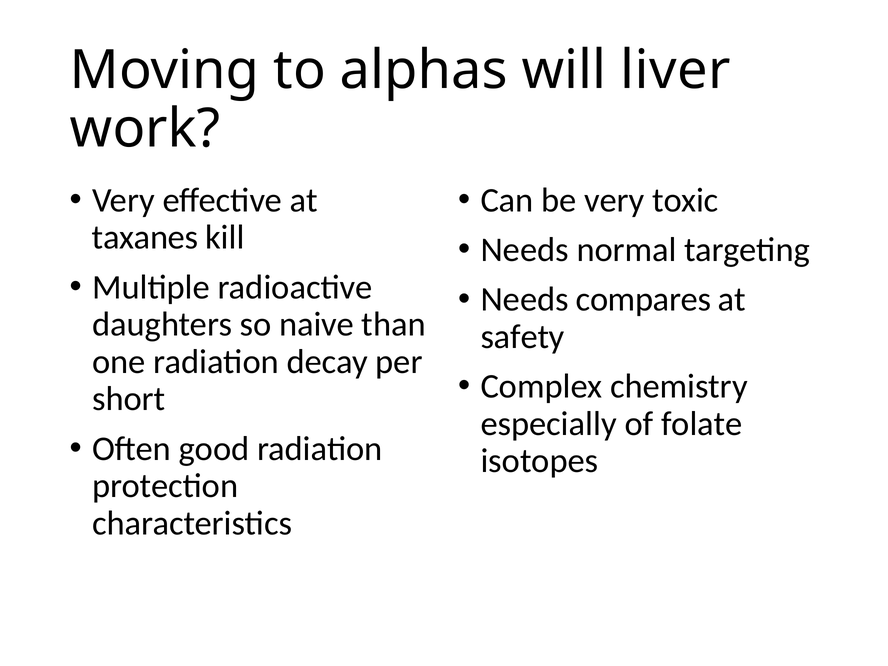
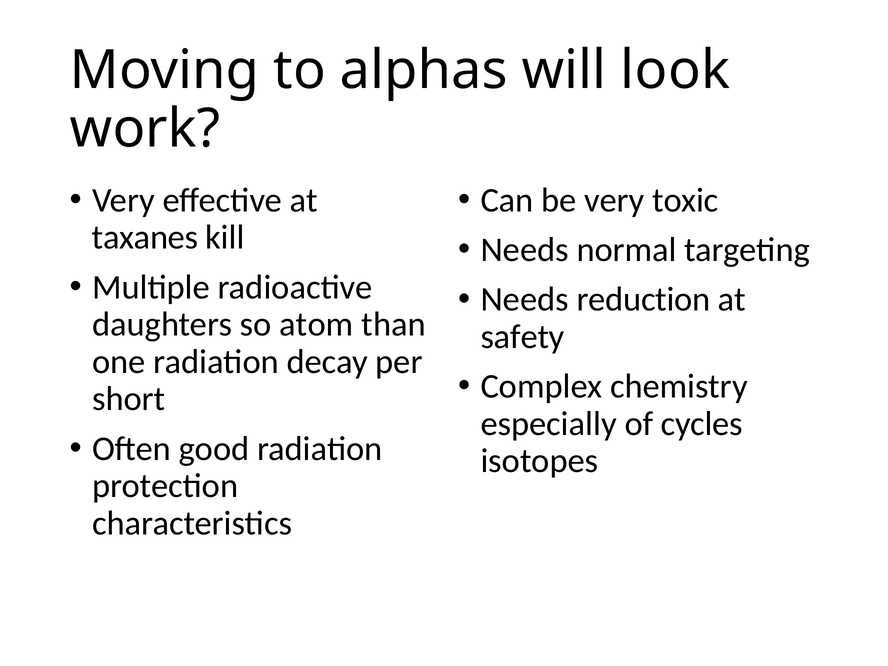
liver: liver -> look
compares: compares -> reduction
naive: naive -> atom
folate: folate -> cycles
